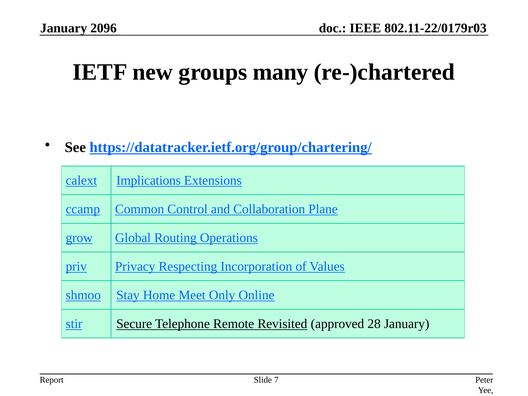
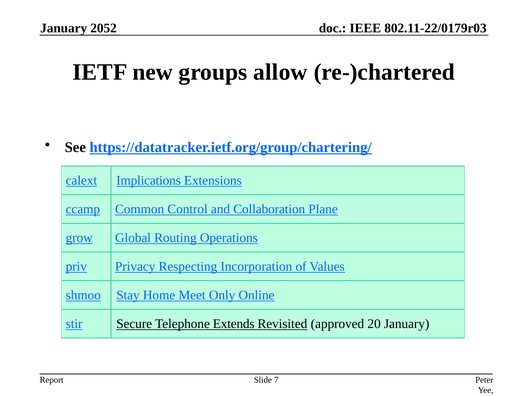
2096: 2096 -> 2052
many: many -> allow
Remote: Remote -> Extends
28: 28 -> 20
